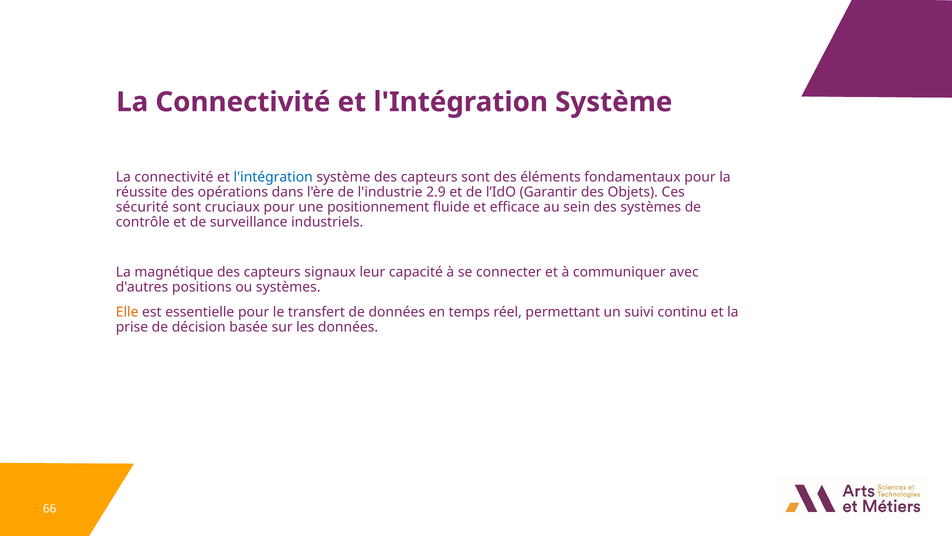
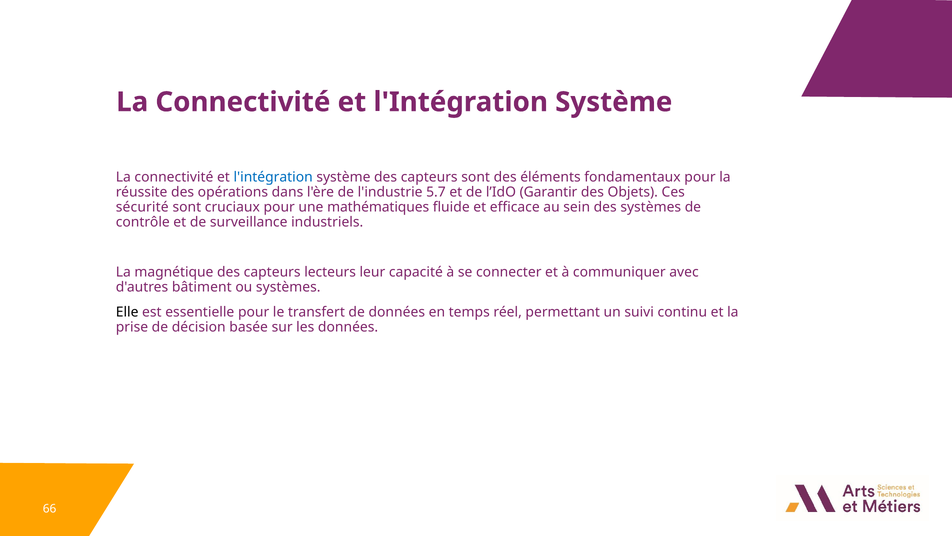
2.9: 2.9 -> 5.7
positionnement: positionnement -> mathématiques
signaux: signaux -> lecteurs
positions: positions -> bâtiment
Elle colour: orange -> black
